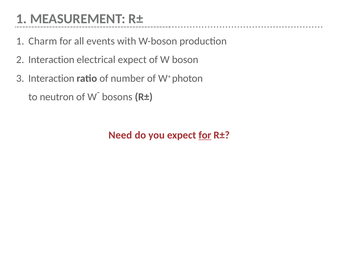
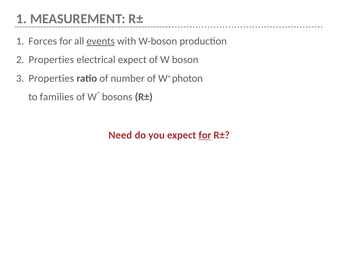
Charm: Charm -> Forces
events underline: none -> present
Interaction at (51, 60): Interaction -> Properties
Interaction at (51, 78): Interaction -> Properties
neutron: neutron -> families
